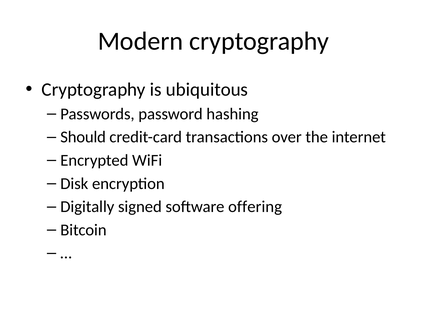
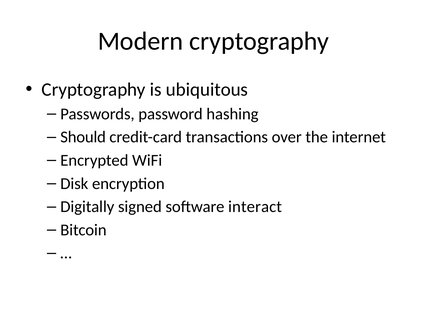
offering: offering -> interact
